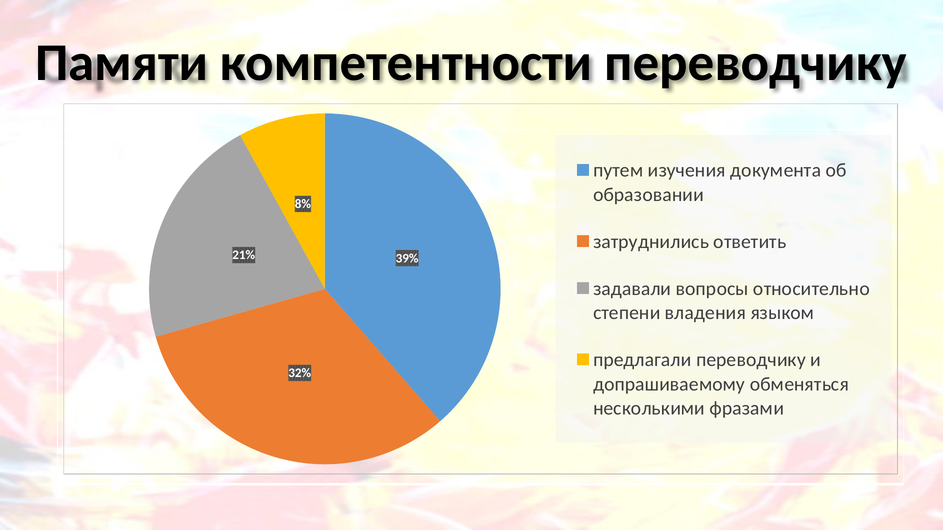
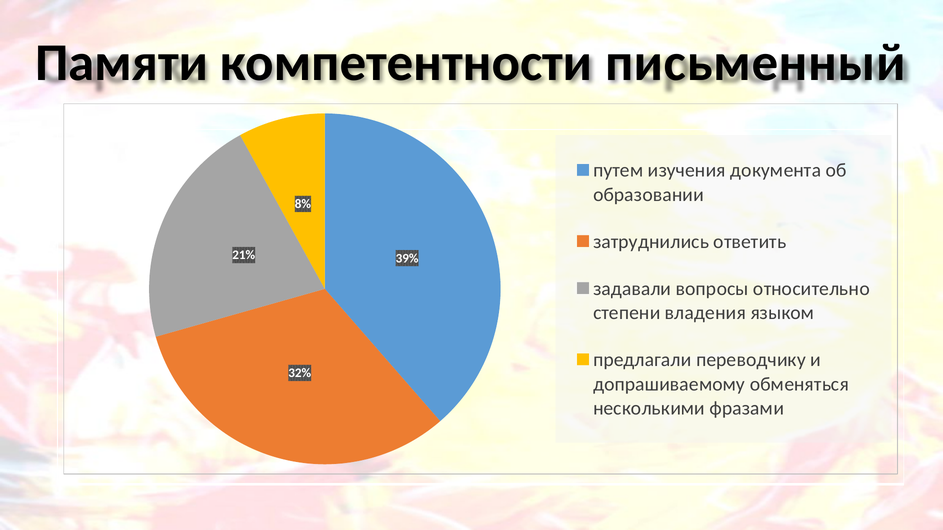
компетентности переводчику: переводчику -> письменный
